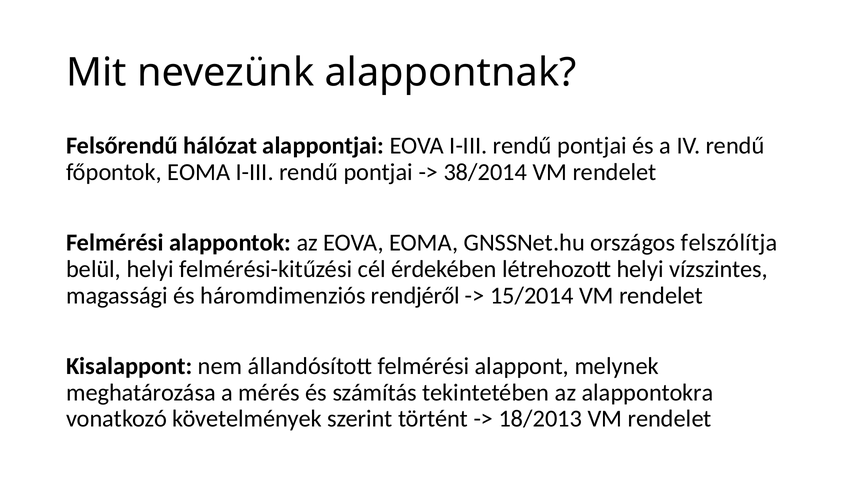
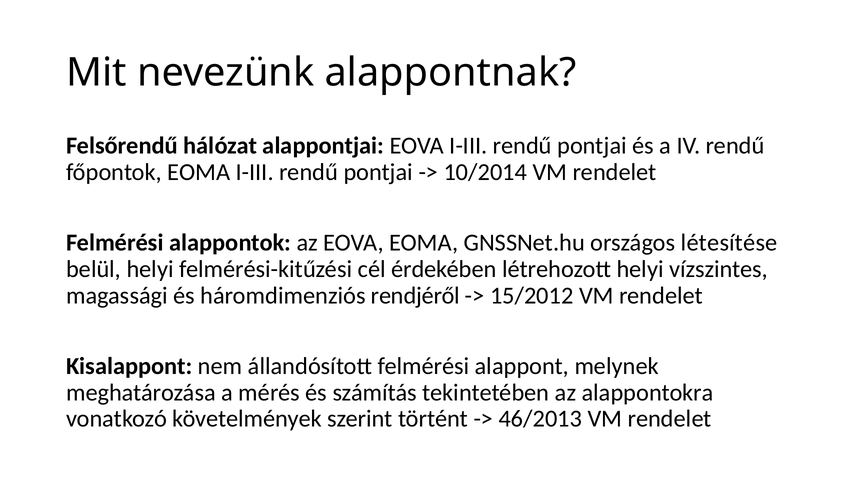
38/2014: 38/2014 -> 10/2014
felszólítja: felszólítja -> létesítése
15/2014: 15/2014 -> 15/2012
18/2013: 18/2013 -> 46/2013
